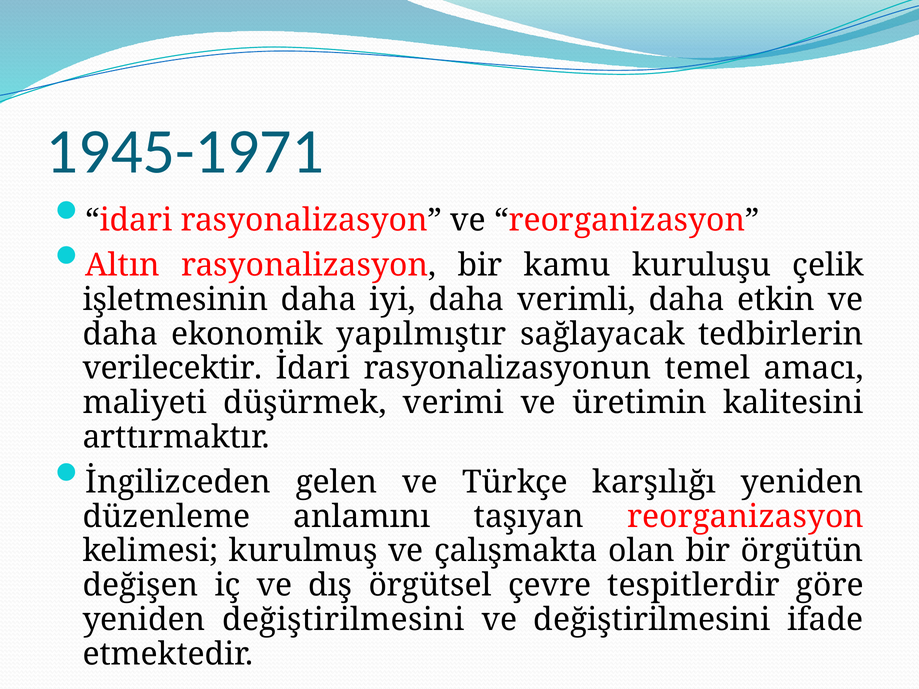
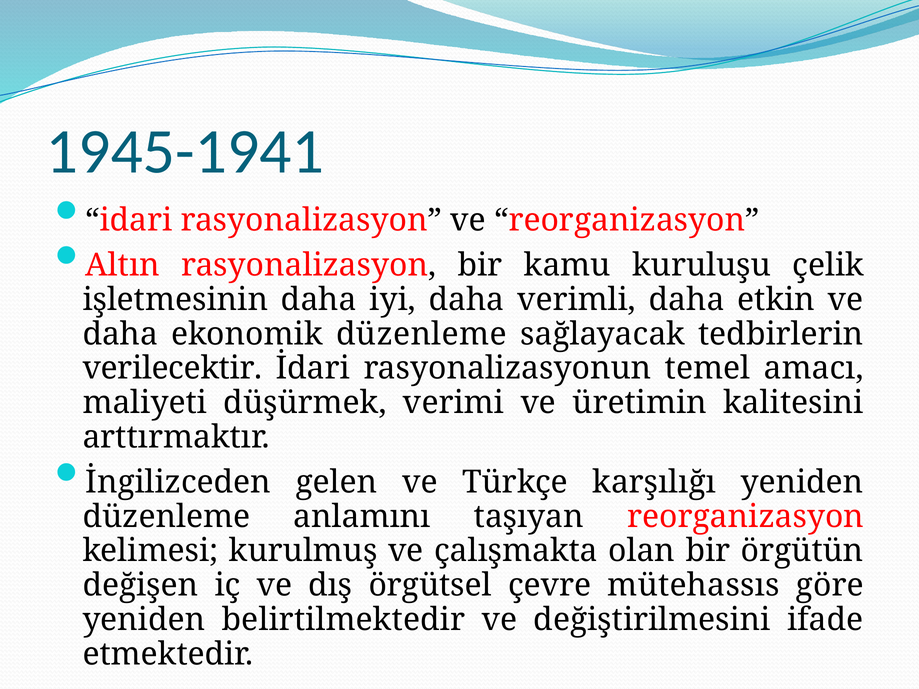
1945-1971: 1945-1971 -> 1945-1941
ekonomik yapılmıştır: yapılmıştır -> düzenleme
tespitlerdir: tespitlerdir -> mütehassıs
yeniden değiştirilmesini: değiştirilmesini -> belirtilmektedir
